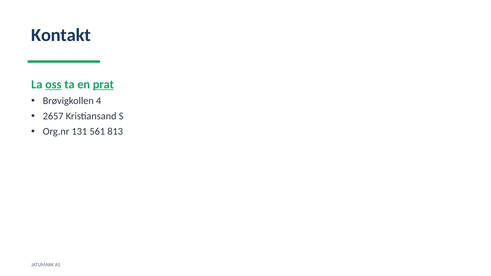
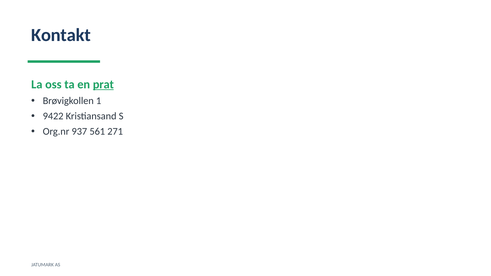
oss underline: present -> none
4: 4 -> 1
2657: 2657 -> 9422
131: 131 -> 937
813: 813 -> 271
